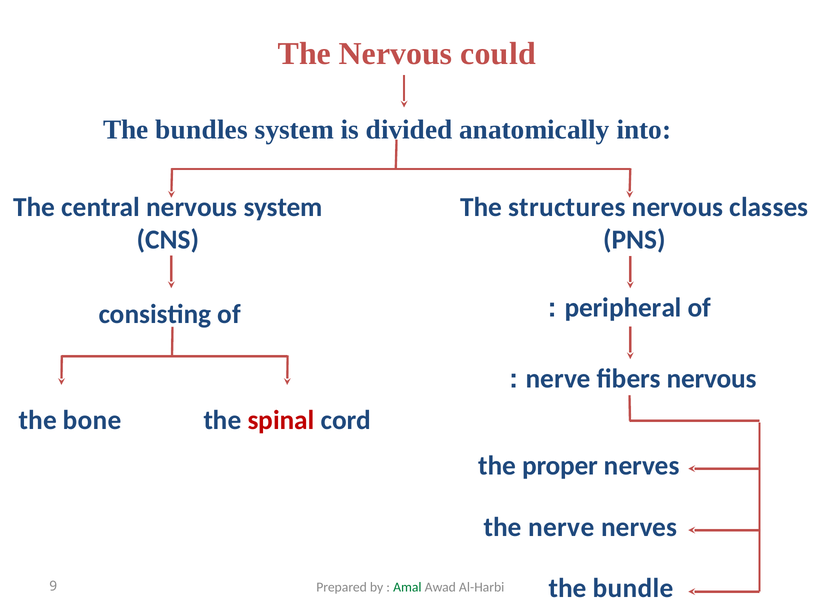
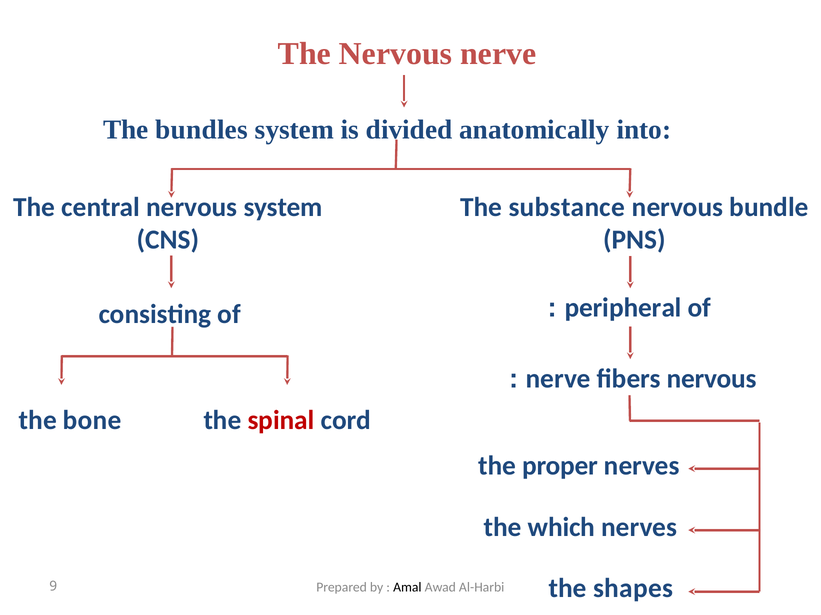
Nervous could: could -> nerve
structures: structures -> substance
classes: classes -> bundle
the nerve: nerve -> which
bundle: bundle -> shapes
Amal colour: green -> black
